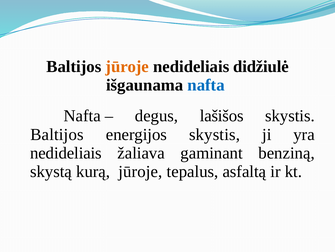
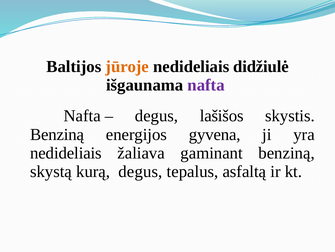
nafta at (206, 85) colour: blue -> purple
Baltijos at (57, 134): Baltijos -> Benziną
energijos skystis: skystis -> gyvena
kurą jūroje: jūroje -> degus
